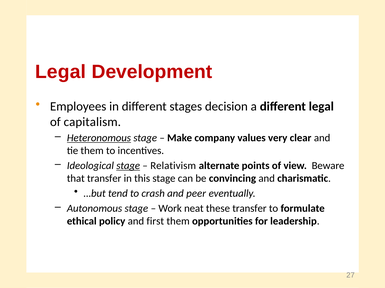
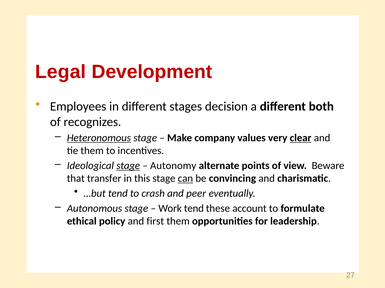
different legal: legal -> both
capitalism: capitalism -> recognizes
clear underline: none -> present
Relativism: Relativism -> Autonomy
can underline: none -> present
Work neat: neat -> tend
these transfer: transfer -> account
